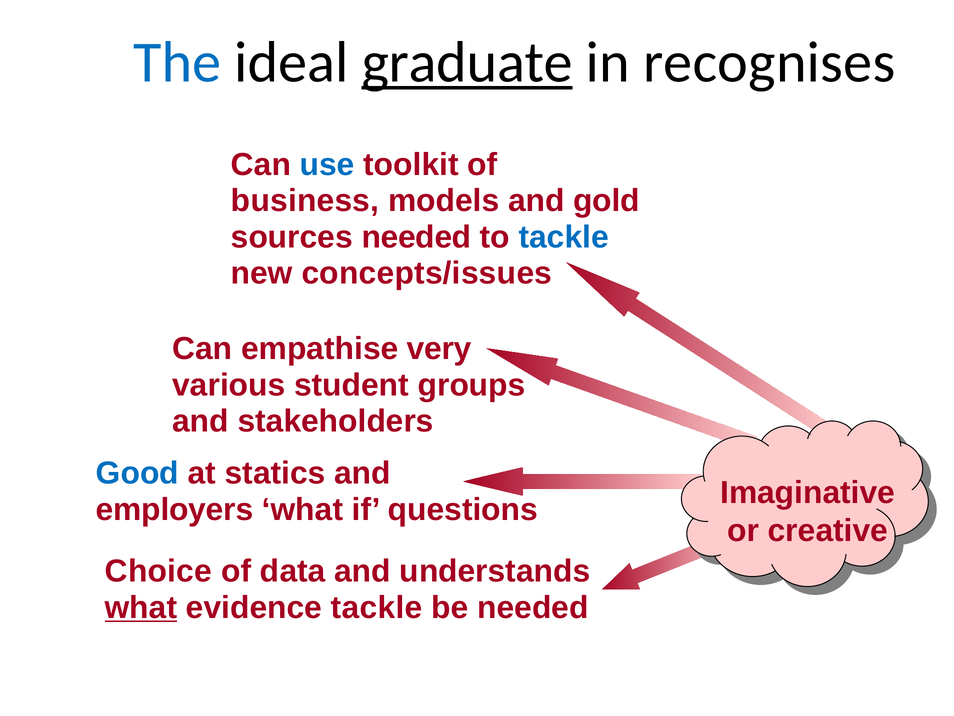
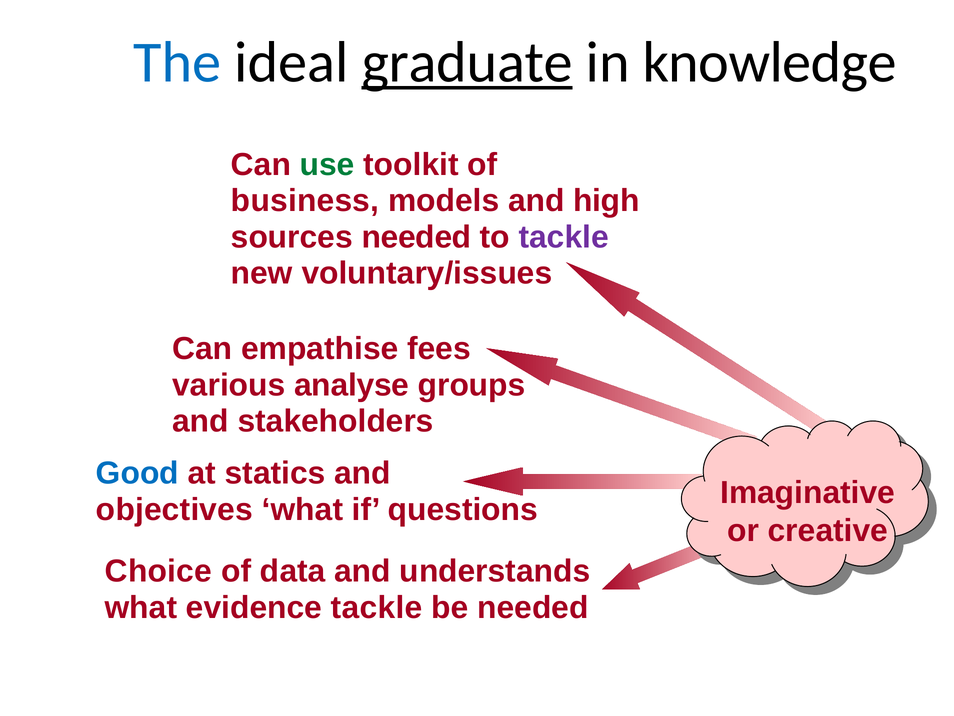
recognises: recognises -> knowledge
use colour: blue -> green
gold: gold -> high
tackle at (564, 237) colour: blue -> purple
concepts/issues: concepts/issues -> voluntary/issues
very: very -> fees
student: student -> analyse
employers: employers -> objectives
what at (141, 607) underline: present -> none
